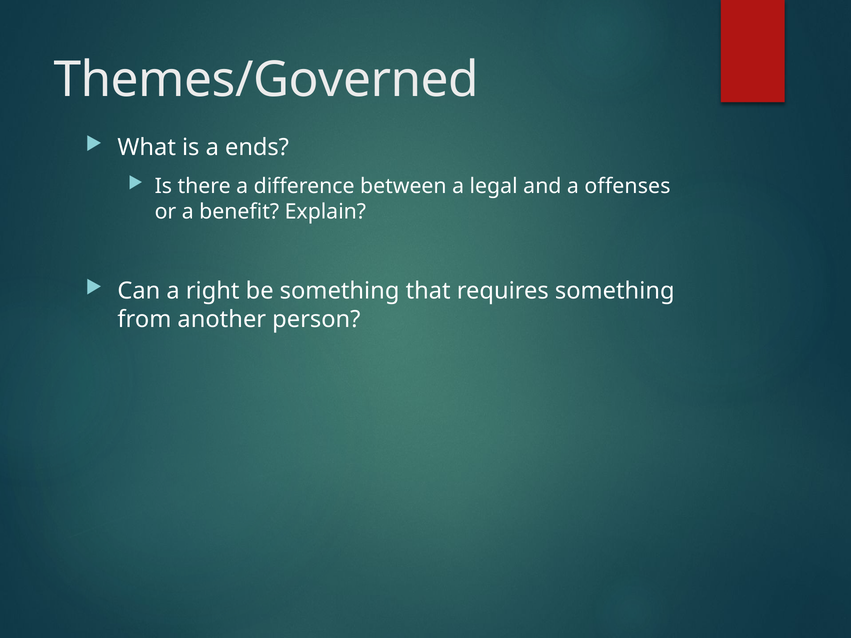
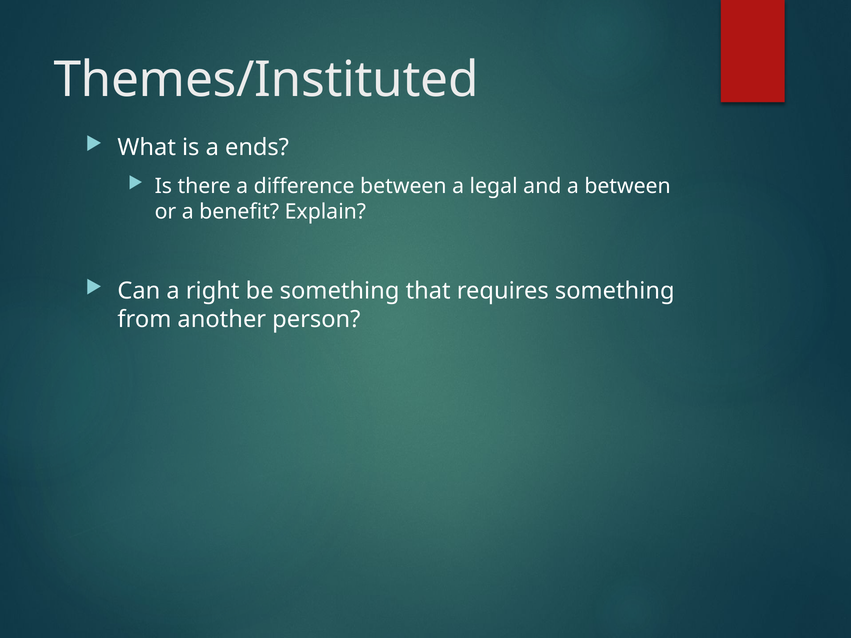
Themes/Governed: Themes/Governed -> Themes/Instituted
a offenses: offenses -> between
